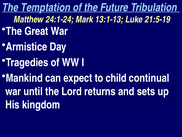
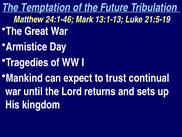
24:1-24: 24:1-24 -> 24:1-46
child: child -> trust
